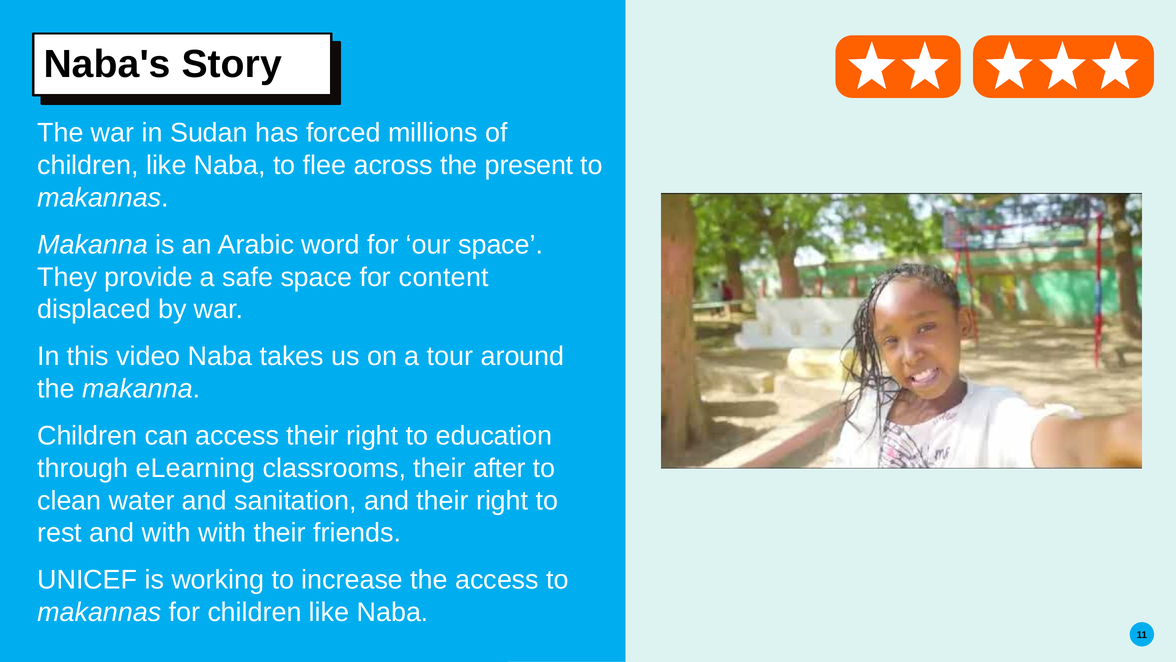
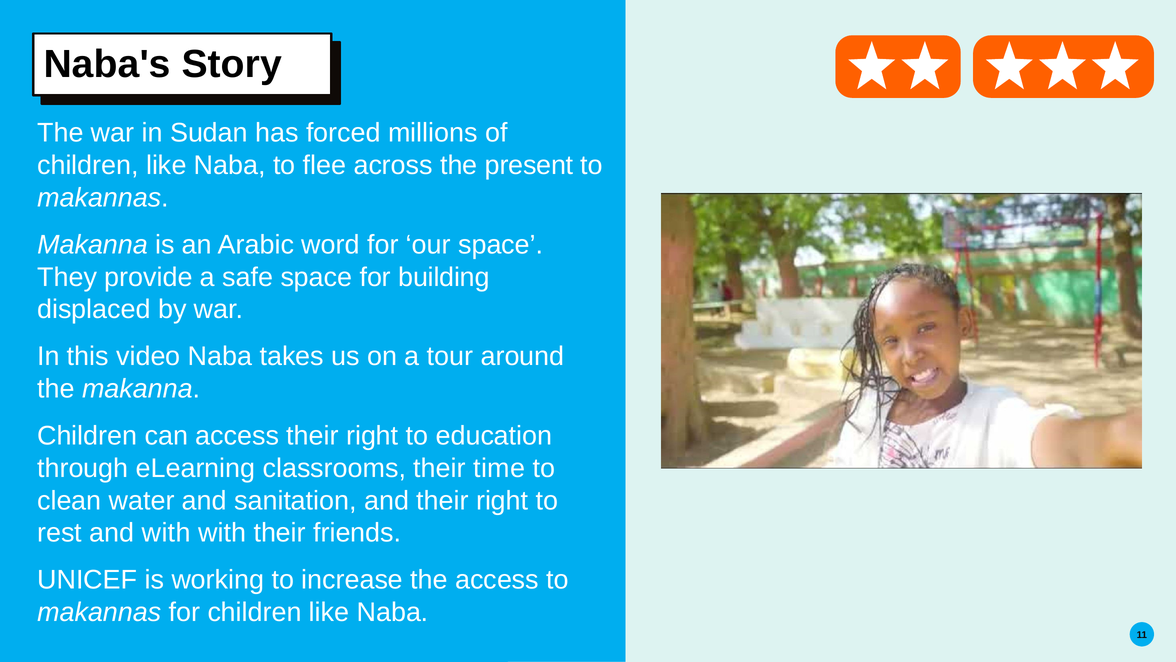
content: content -> building
after: after -> time
